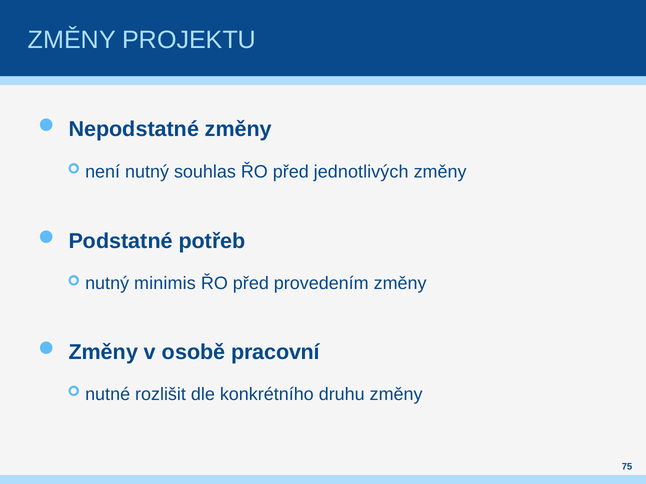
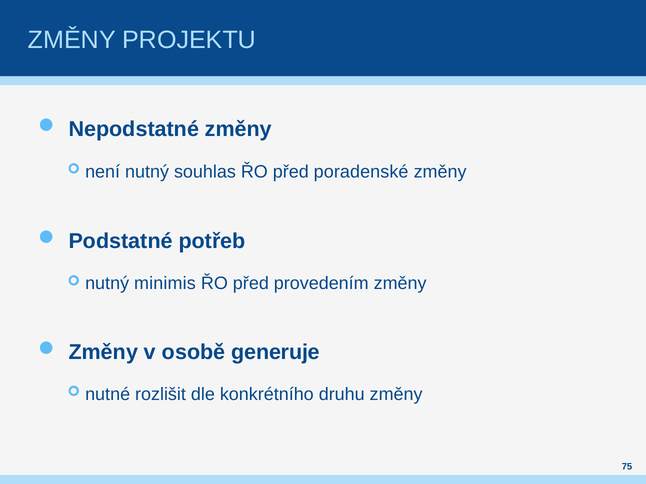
jednotlivých: jednotlivých -> poradenské
pracovní: pracovní -> generuje
